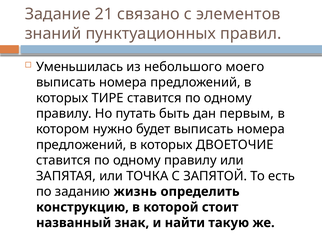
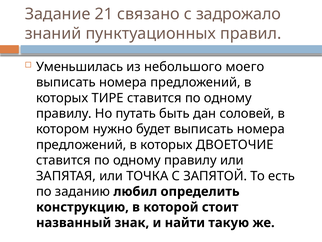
элементов: элементов -> задрожало
первым: первым -> соловей
жизнь: жизнь -> любил
